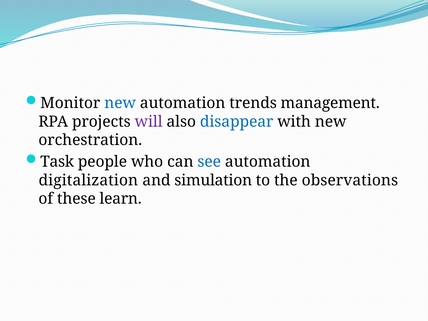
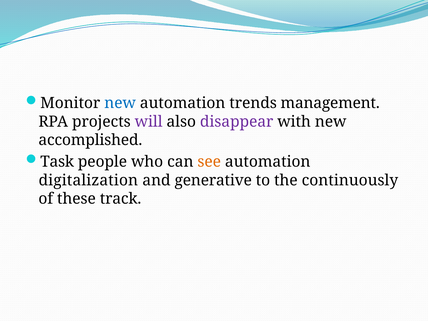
disappear colour: blue -> purple
orchestration: orchestration -> accomplished
see colour: blue -> orange
simulation: simulation -> generative
observations: observations -> continuously
learn: learn -> track
